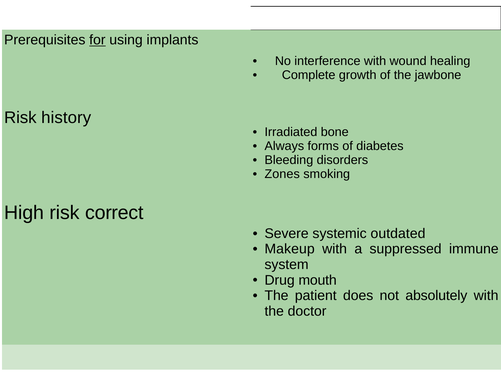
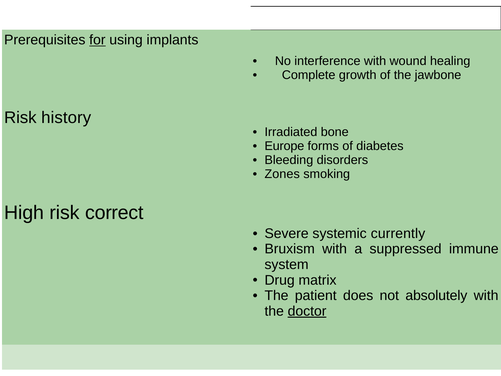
Always: Always -> Europe
outdated: outdated -> currently
Makeup: Makeup -> Bruxism
mouth: mouth -> matrix
doctor underline: none -> present
